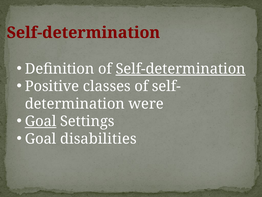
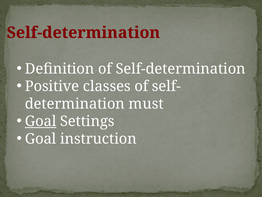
Self-determination at (181, 69) underline: present -> none
were: were -> must
disabilities: disabilities -> instruction
